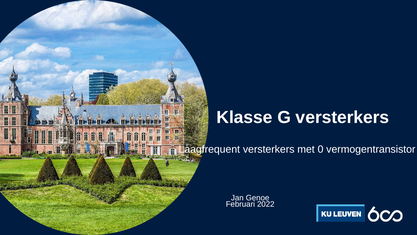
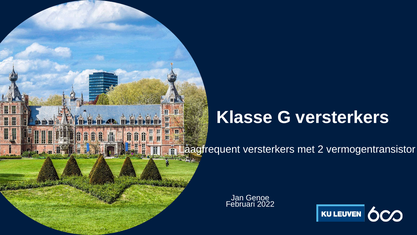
0: 0 -> 2
